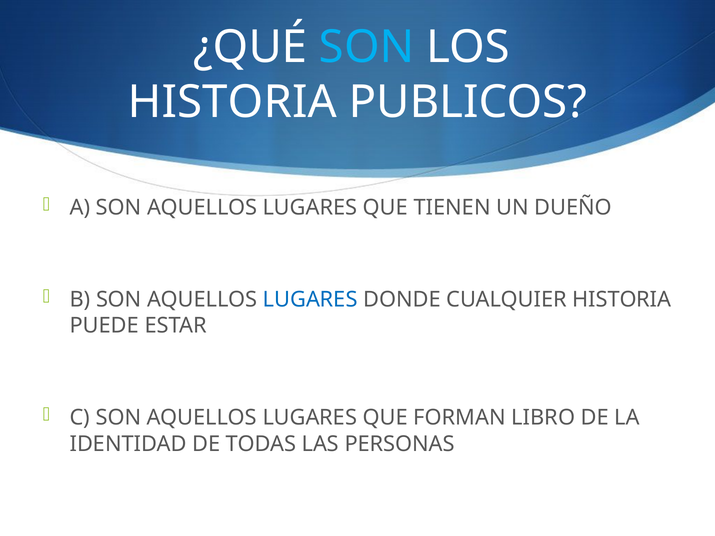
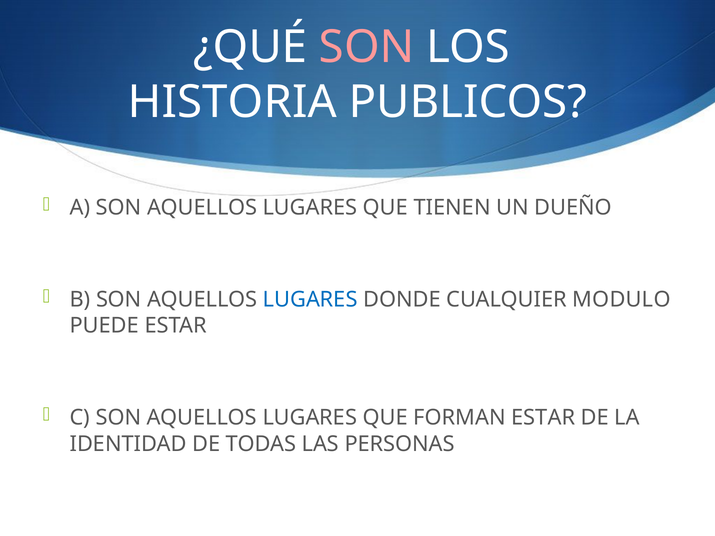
SON at (367, 47) colour: light blue -> pink
CUALQUIER HISTORIA: HISTORIA -> MODULO
FORMAN LIBRO: LIBRO -> ESTAR
